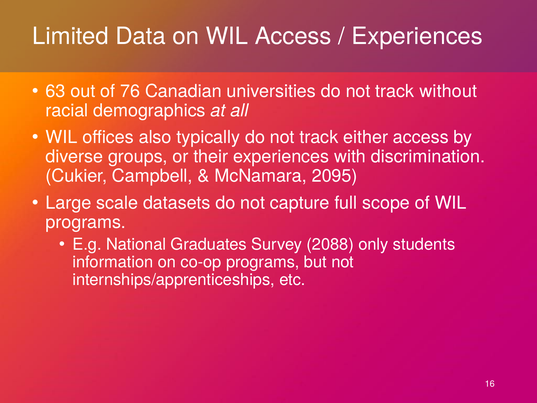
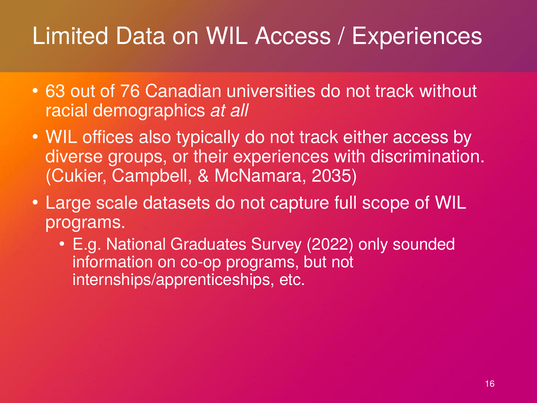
2095: 2095 -> 2035
2088: 2088 -> 2022
students: students -> sounded
